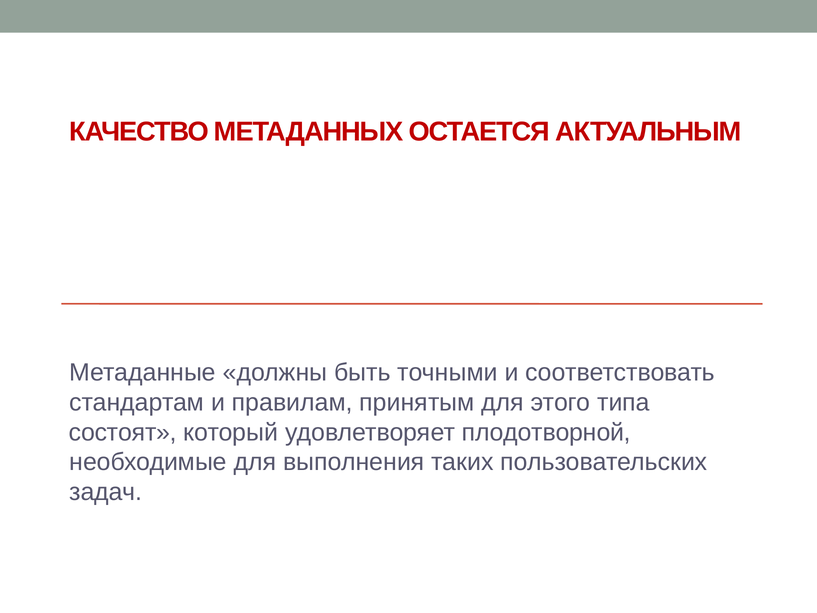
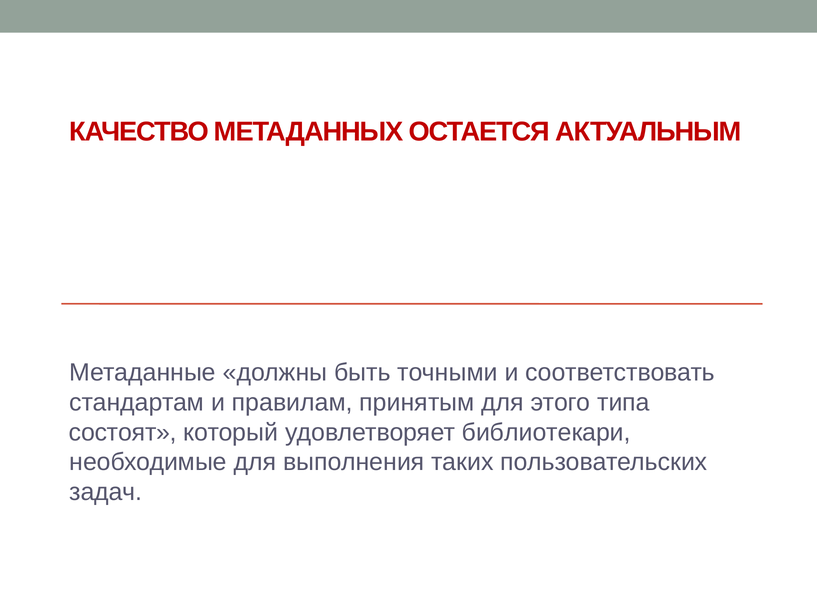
плодотворной: плодотворной -> библиотекари
